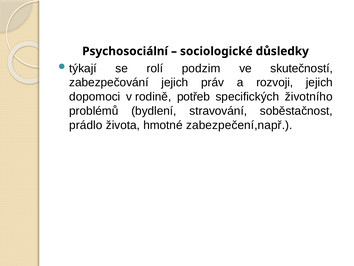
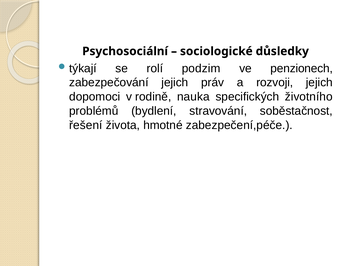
skutečností: skutečností -> penzionech
potřeb: potřeb -> nauka
prádlo: prádlo -> řešení
zabezpečení,např: zabezpečení,např -> zabezpečení,péče
